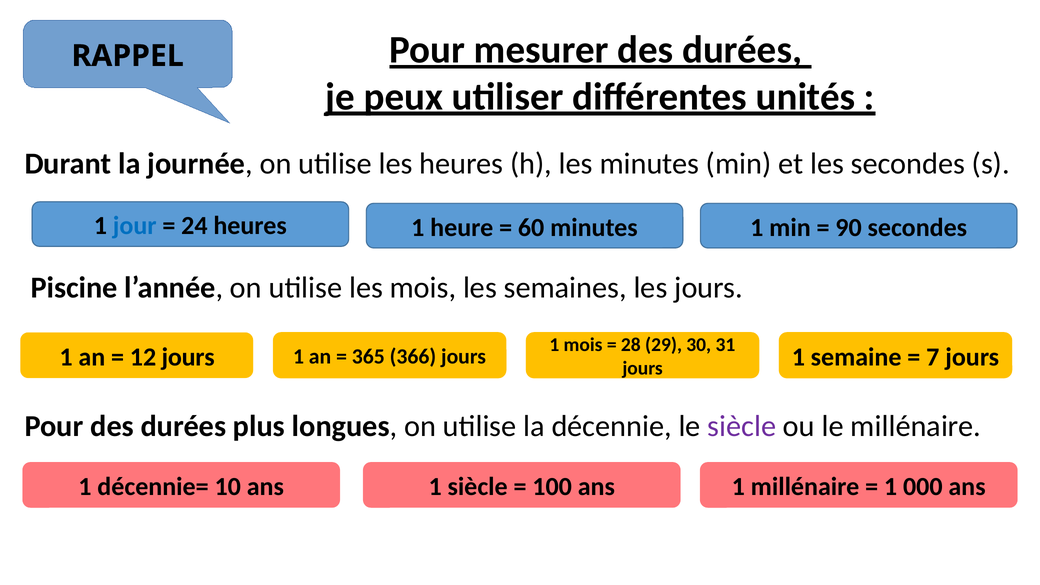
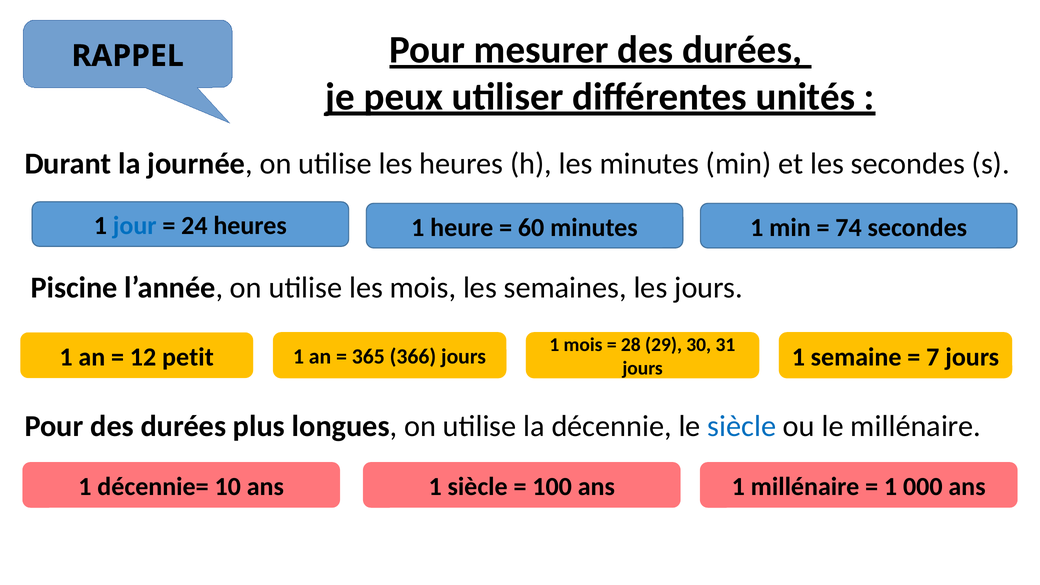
90: 90 -> 74
12 jours: jours -> petit
siècle at (742, 426) colour: purple -> blue
